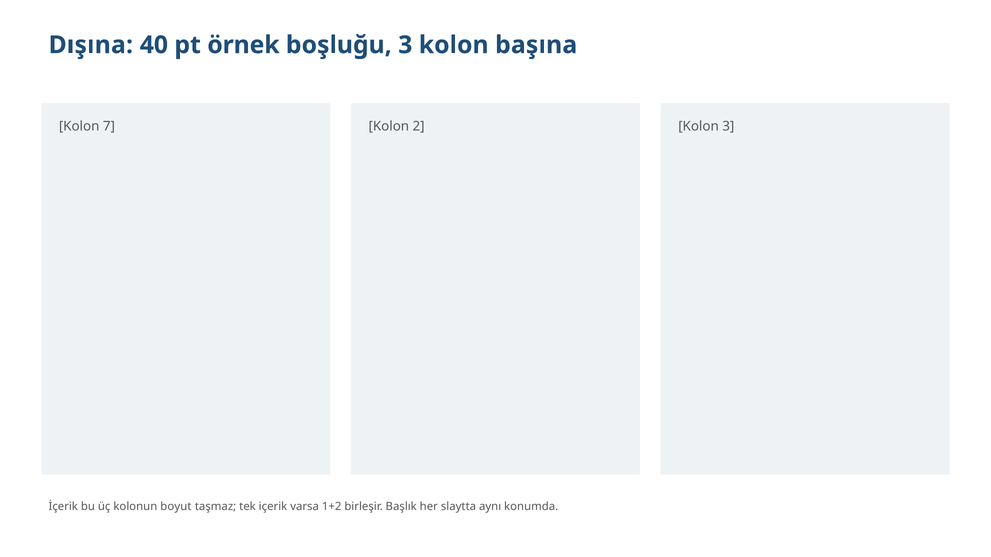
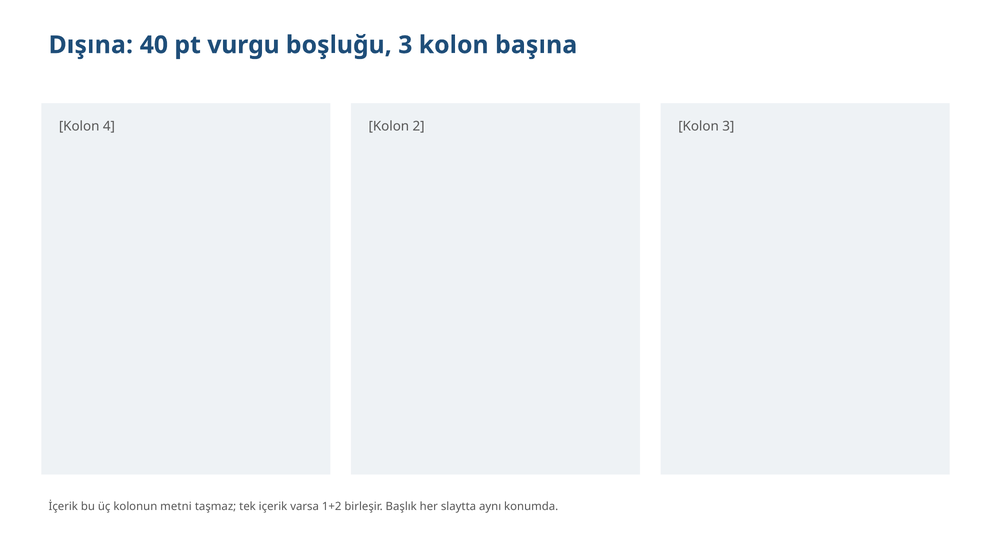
örnek: örnek -> vurgu
7: 7 -> 4
boyut: boyut -> metni
